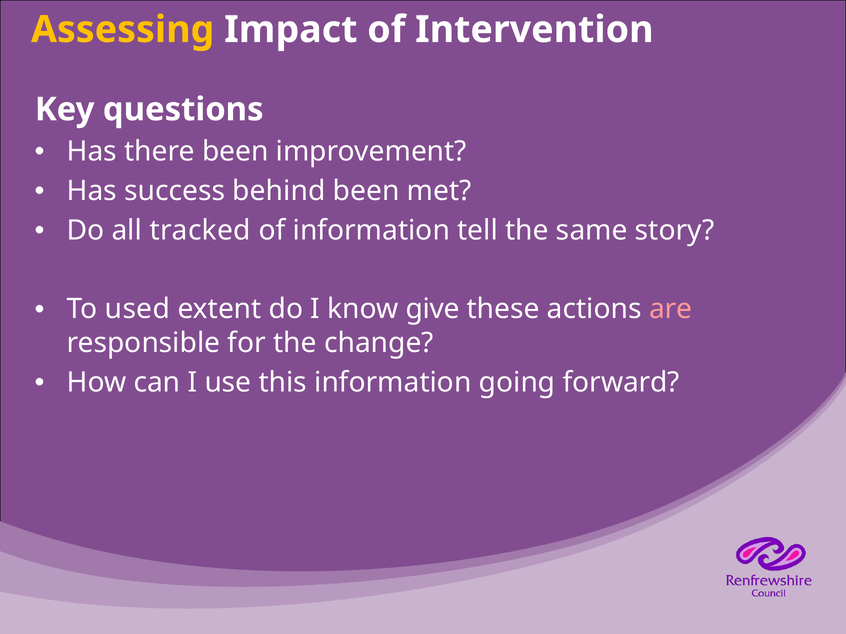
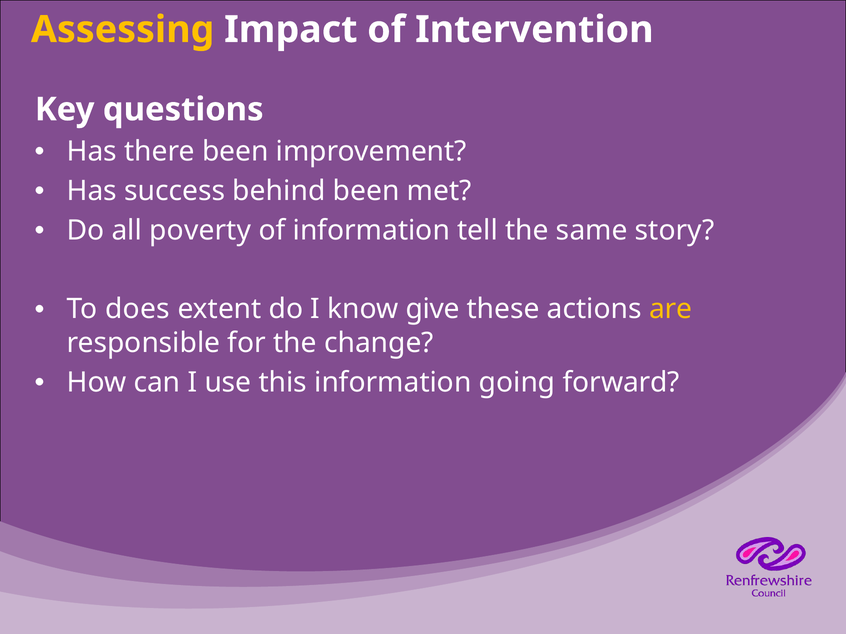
tracked: tracked -> poverty
used: used -> does
are colour: pink -> yellow
